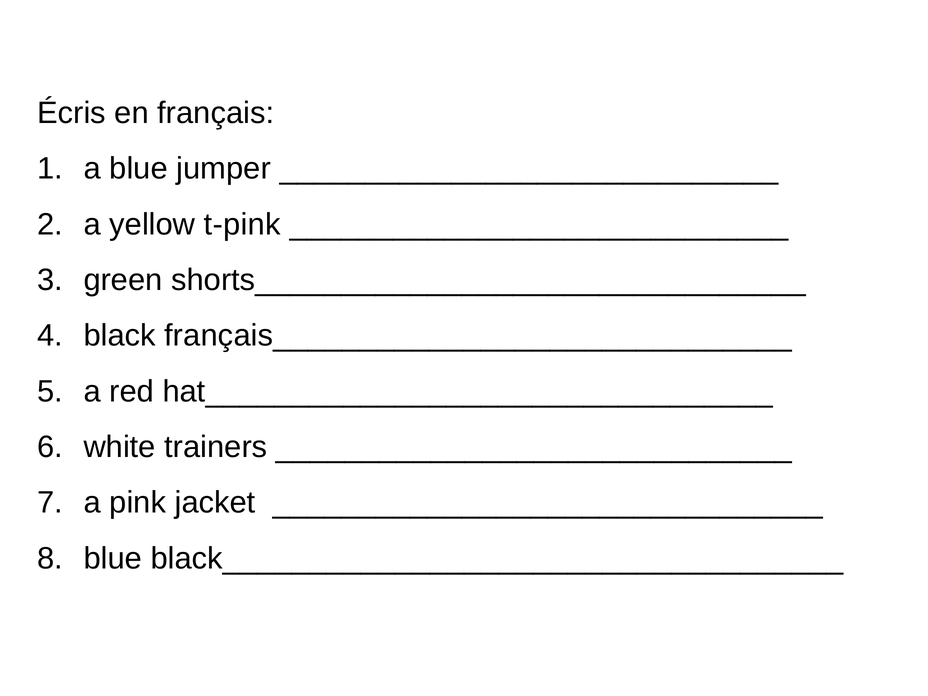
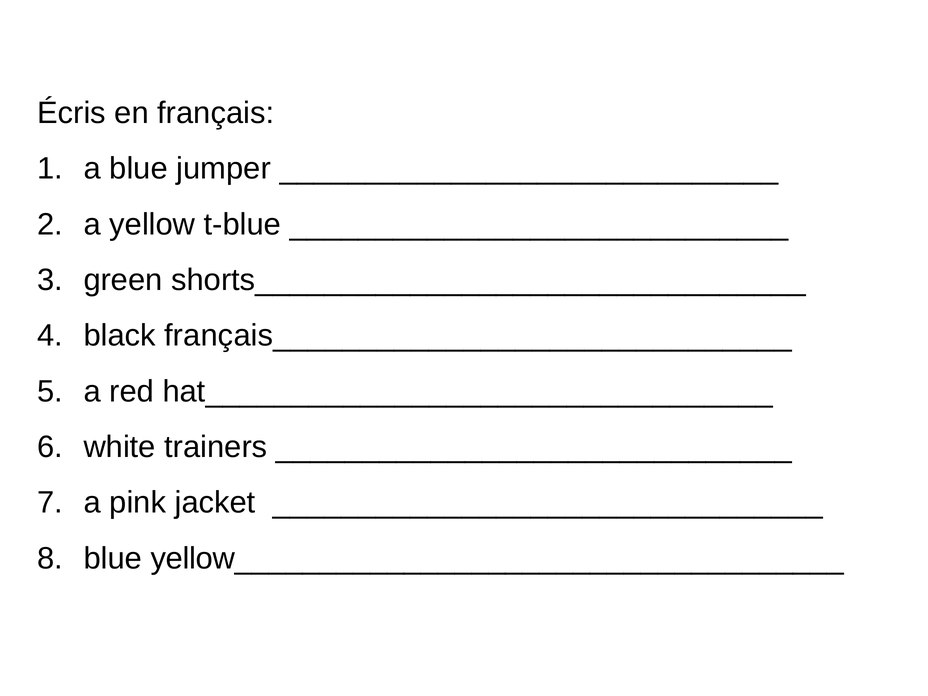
t-pink: t-pink -> t-blue
black____________________________________: black____________________________________ -> yellow____________________________________
